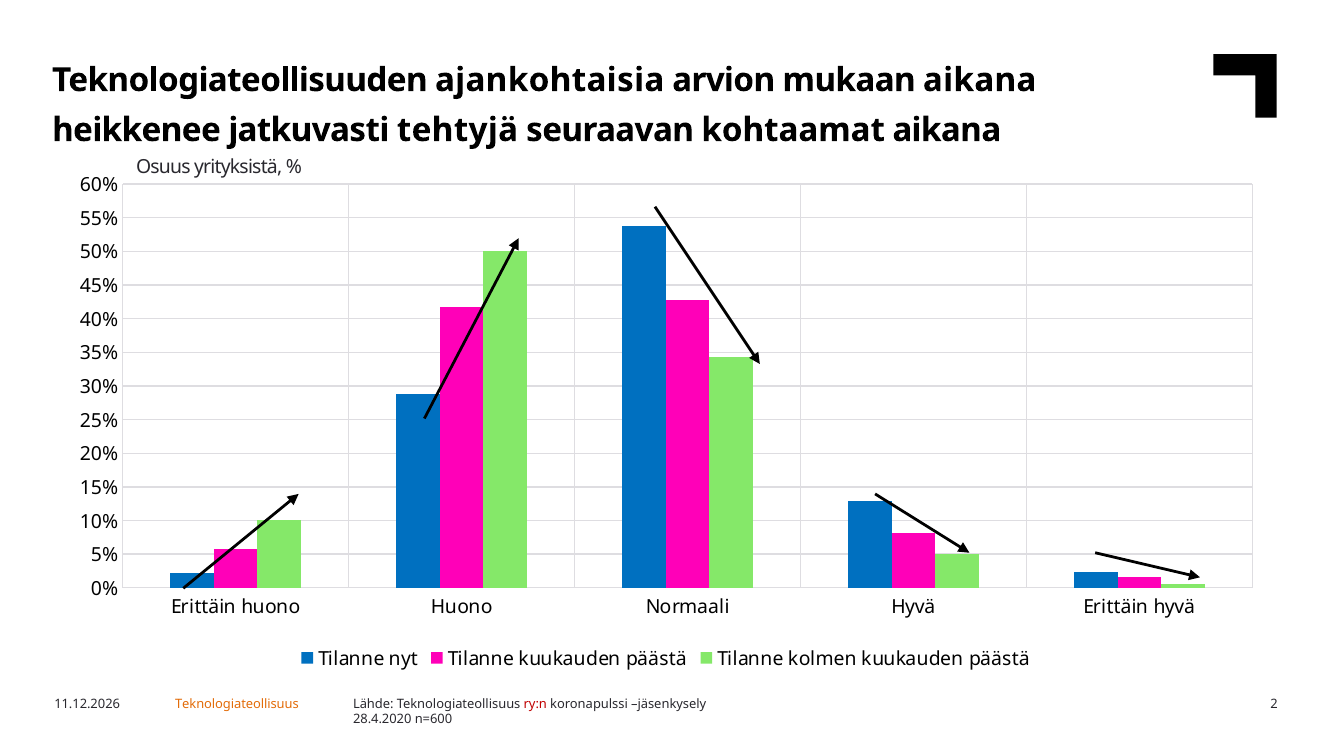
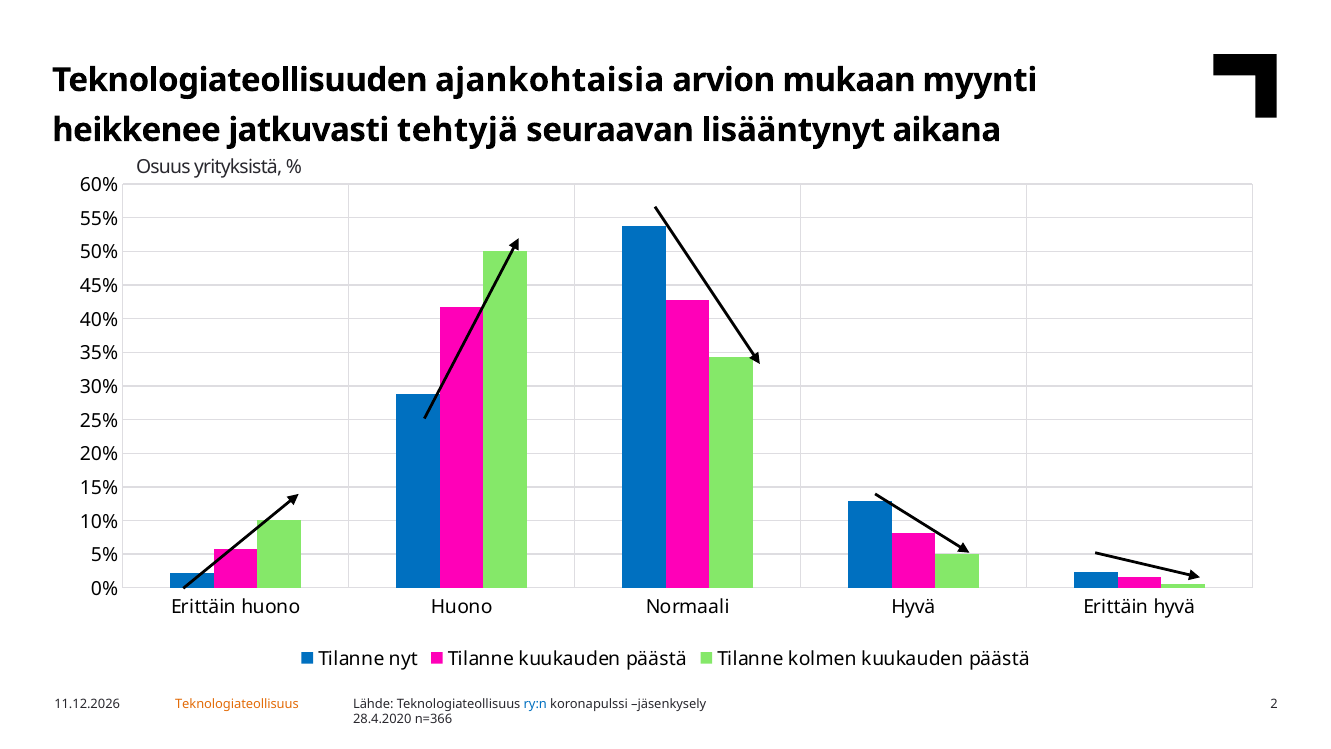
mukaan aikana: aikana -> myynti
kohtaamat: kohtaamat -> lisääntynyt
ry:n colour: red -> blue
n=600: n=600 -> n=366
